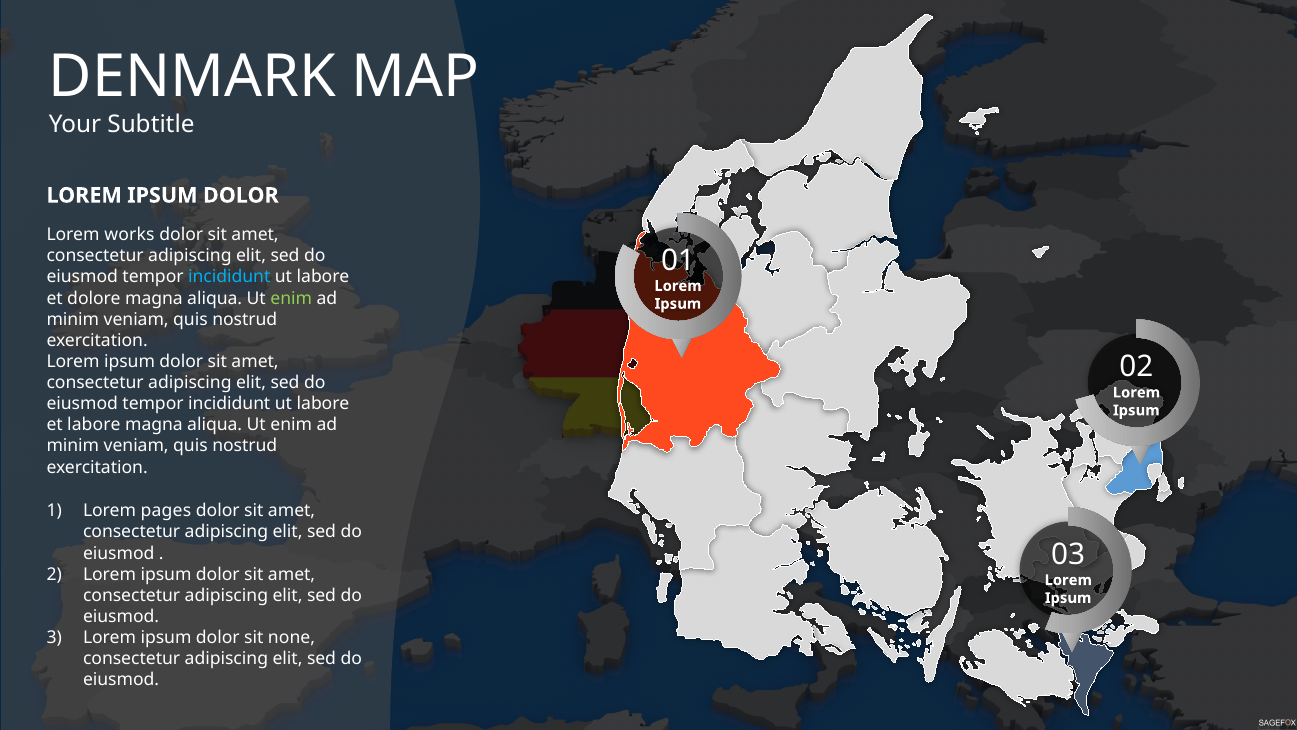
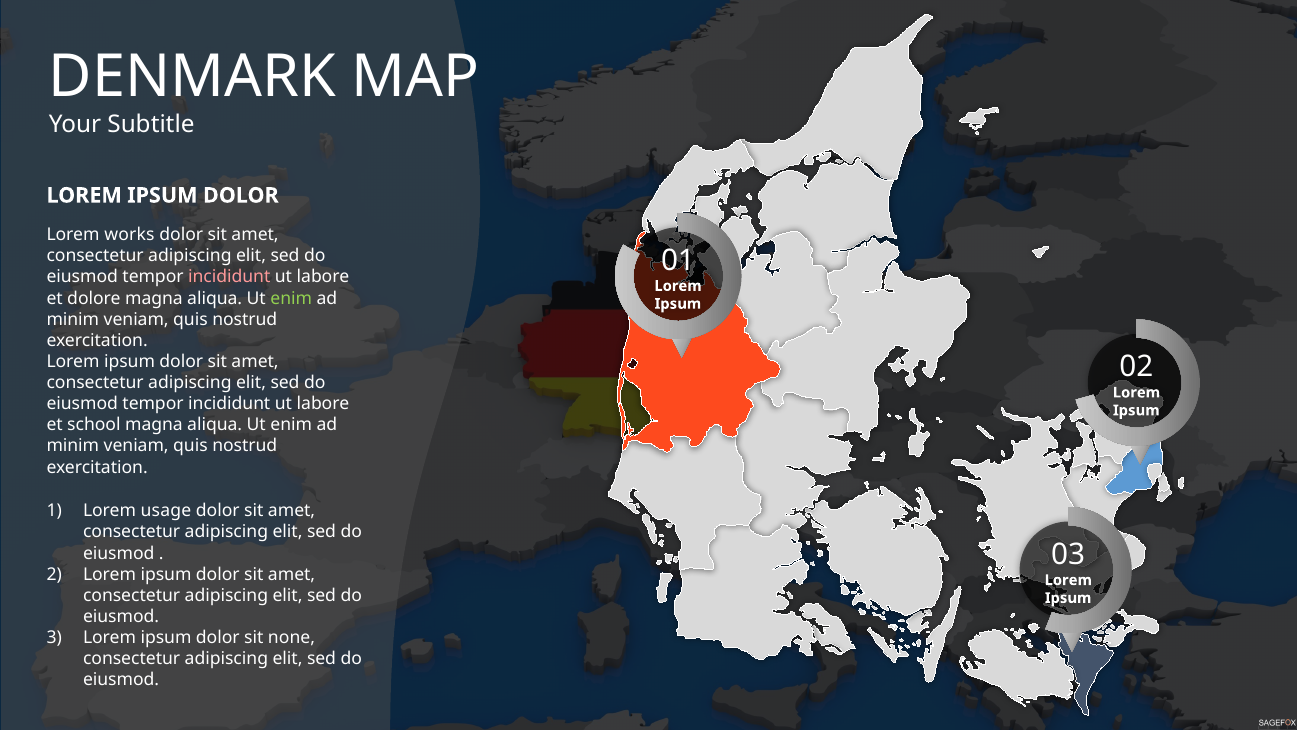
incididunt at (229, 277) colour: light blue -> pink
et labore: labore -> school
pages: pages -> usage
